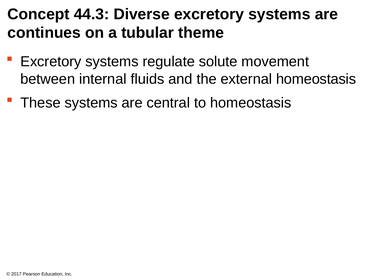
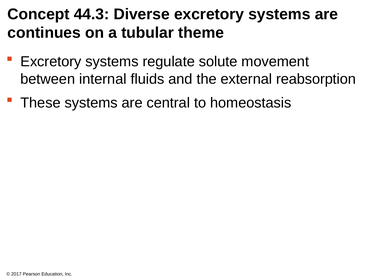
external homeostasis: homeostasis -> reabsorption
